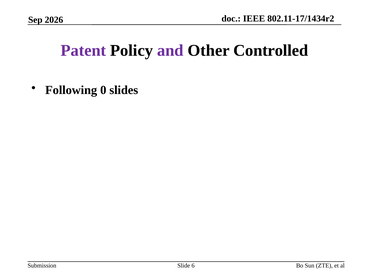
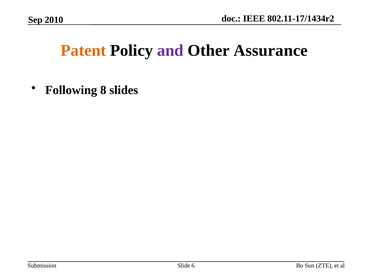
2026: 2026 -> 2010
Patent colour: purple -> orange
Controlled: Controlled -> Assurance
0: 0 -> 8
